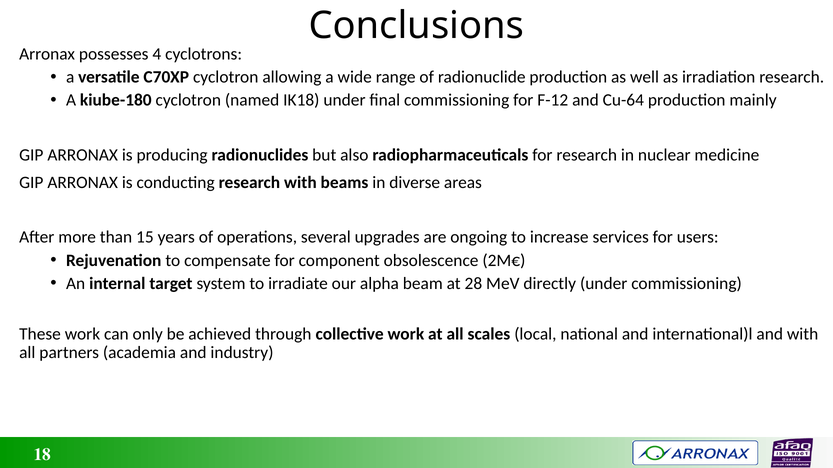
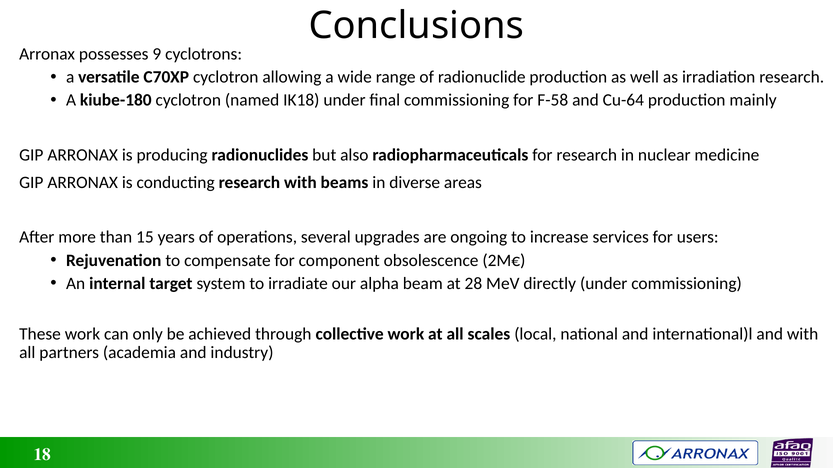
4: 4 -> 9
F-12: F-12 -> F-58
